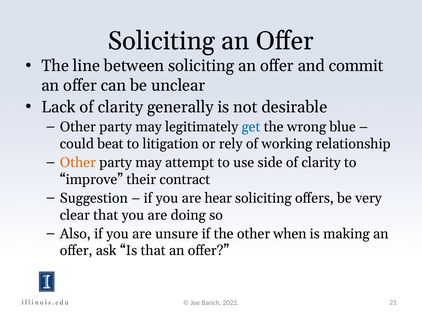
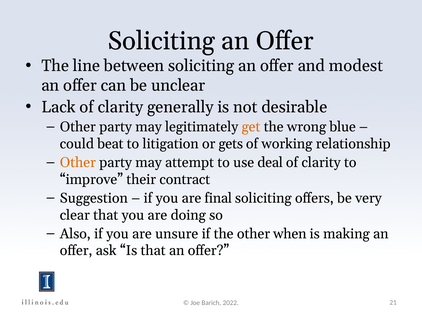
commit: commit -> modest
get colour: blue -> orange
rely: rely -> gets
side: side -> deal
hear: hear -> final
